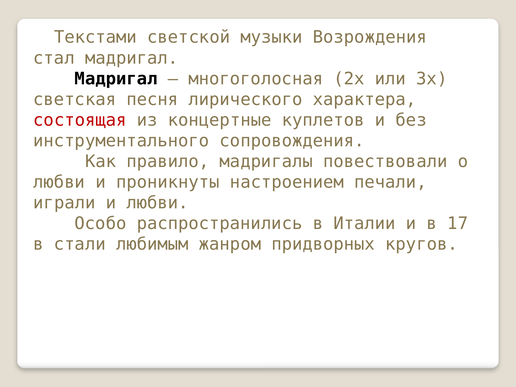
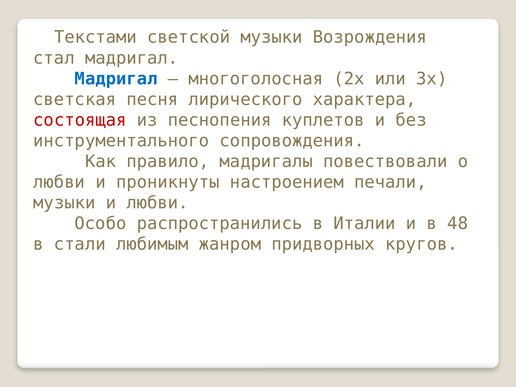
Мадригал at (116, 79) colour: black -> blue
концертные: концертные -> песнопения
играли at (64, 203): играли -> музыки
17: 17 -> 48
